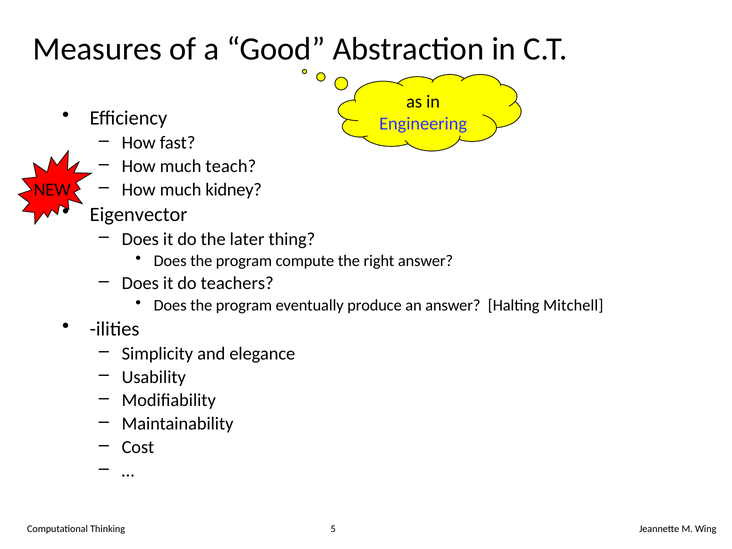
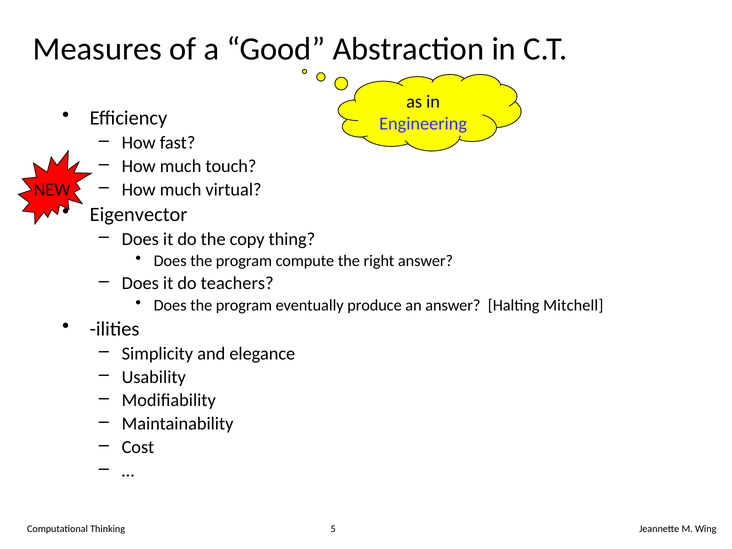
teach: teach -> touch
kidney: kidney -> virtual
later: later -> copy
